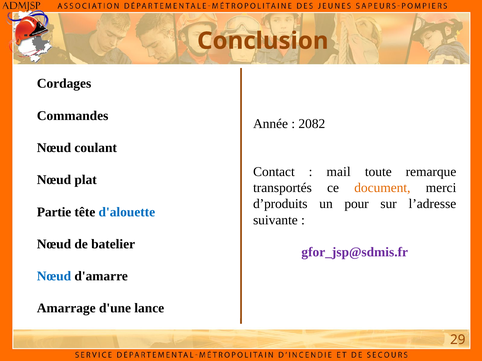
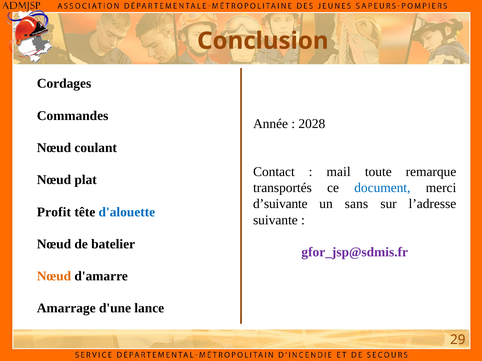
2082: 2082 -> 2028
document colour: orange -> blue
d’produits: d’produits -> d’suivante
pour: pour -> sans
Partie: Partie -> Profit
Nœud at (54, 277) colour: blue -> orange
